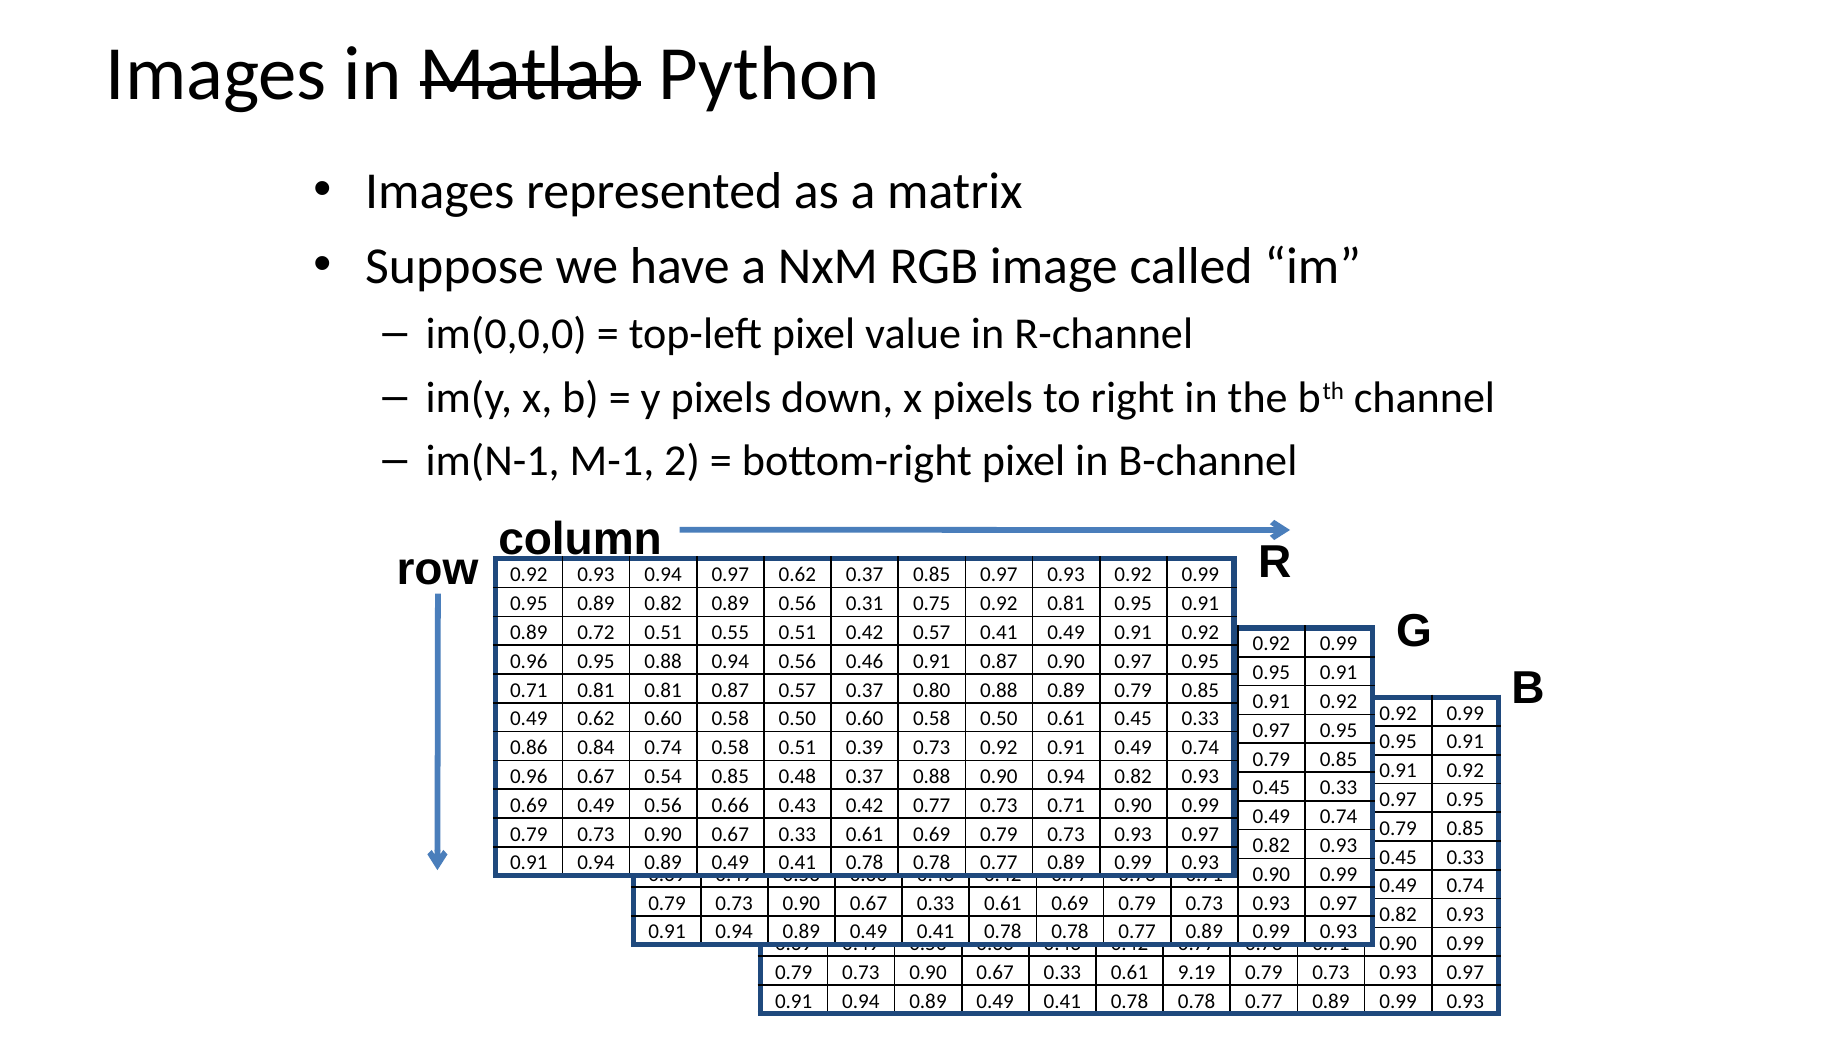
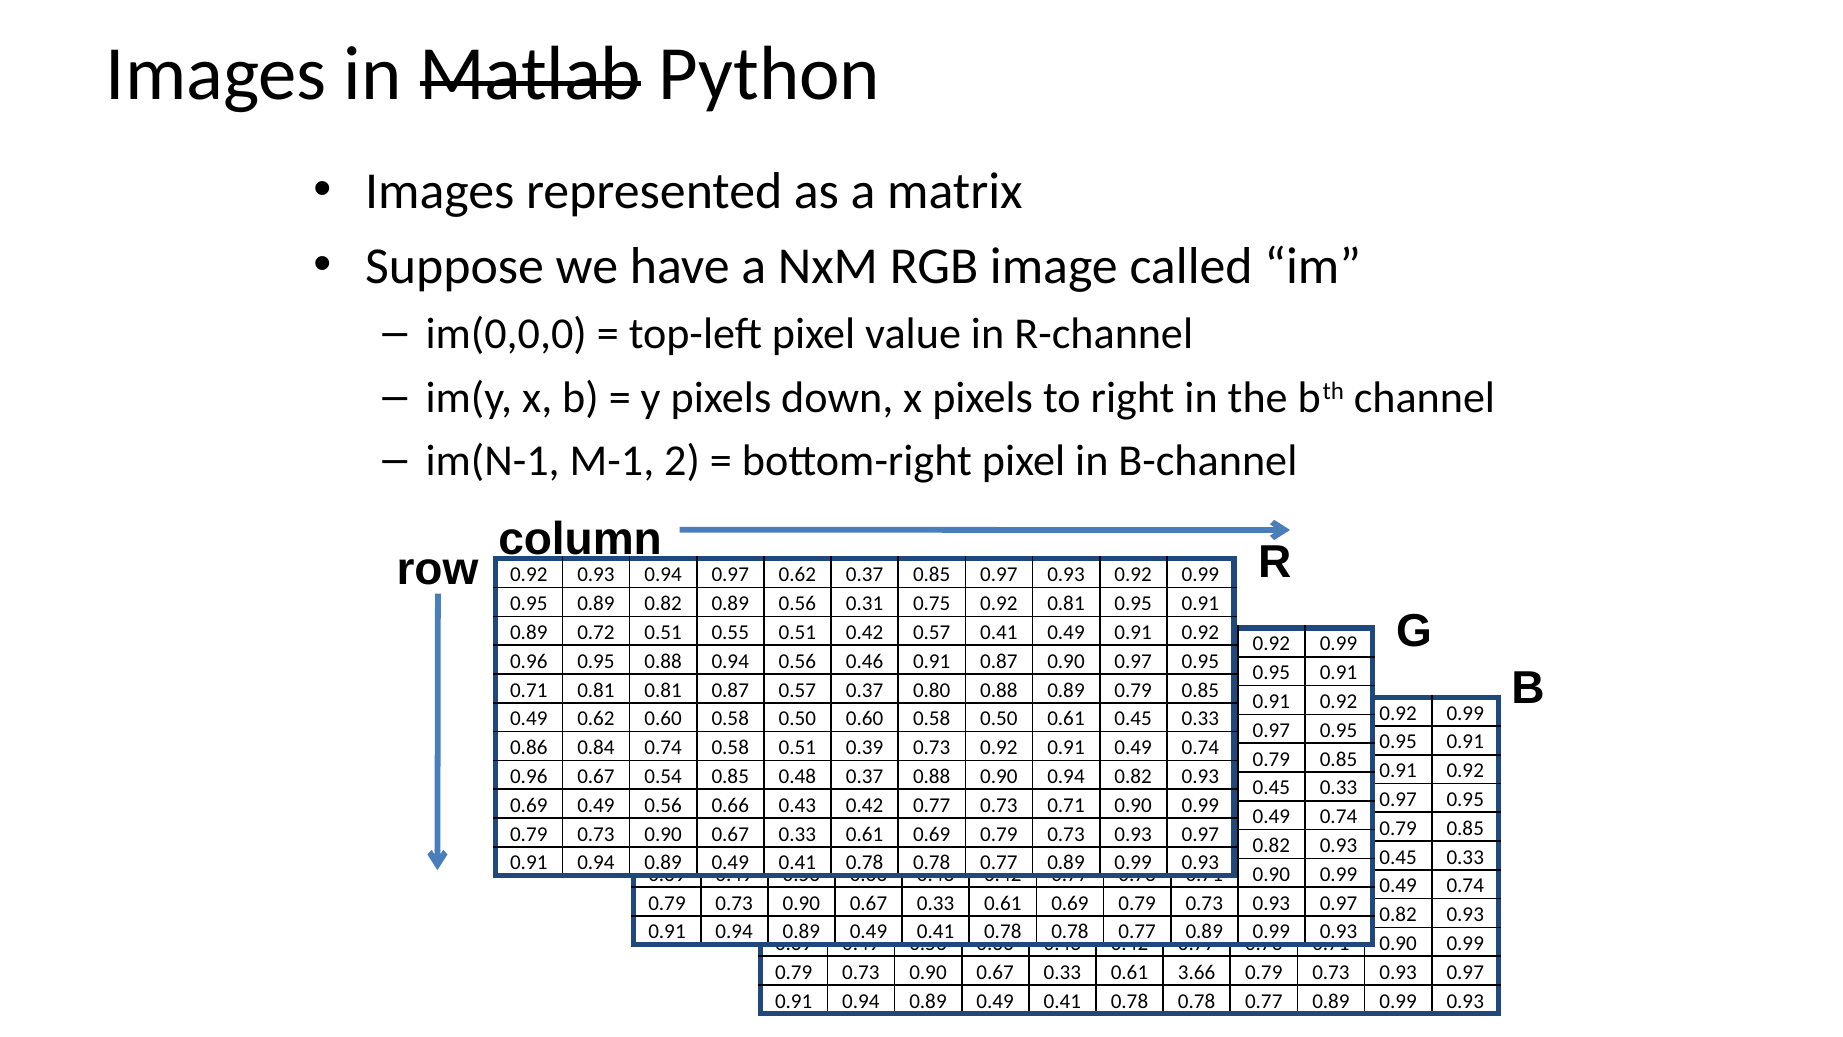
9.19: 9.19 -> 3.66
